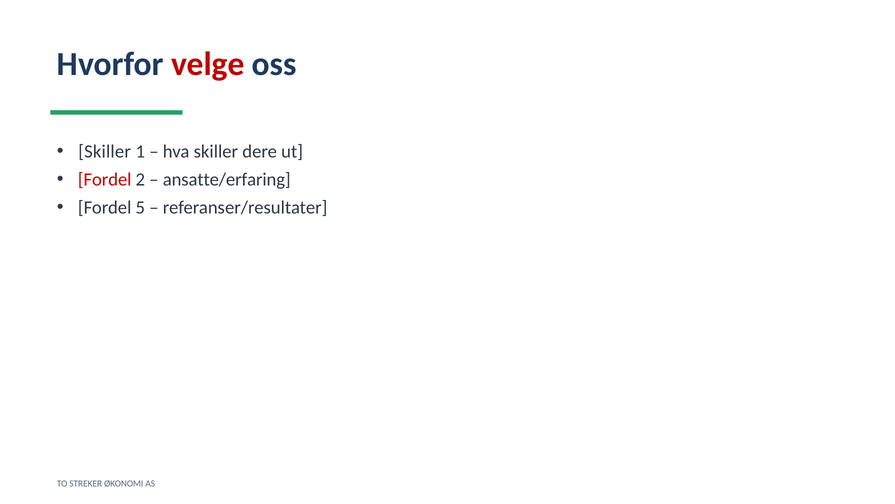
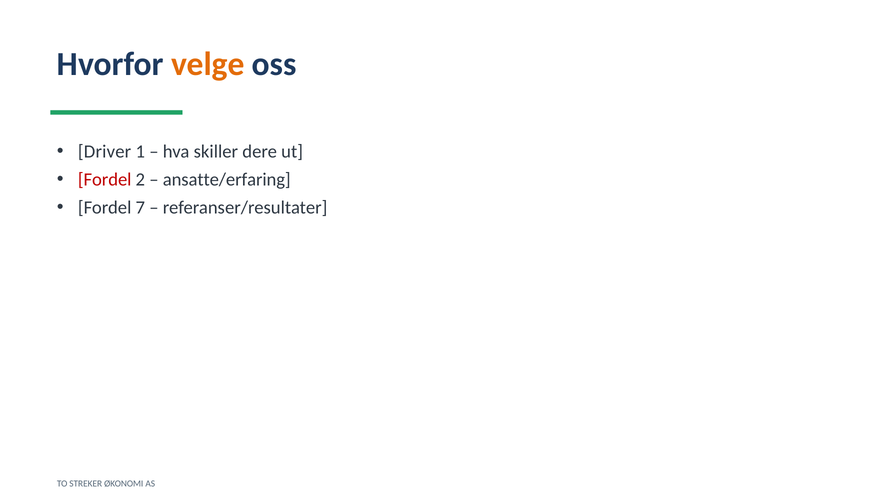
velge colour: red -> orange
Skiller at (105, 152): Skiller -> Driver
5: 5 -> 7
